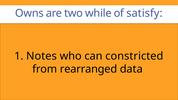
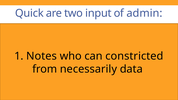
Owns: Owns -> Quick
while: while -> input
satisfy: satisfy -> admin
rearranged: rearranged -> necessarily
